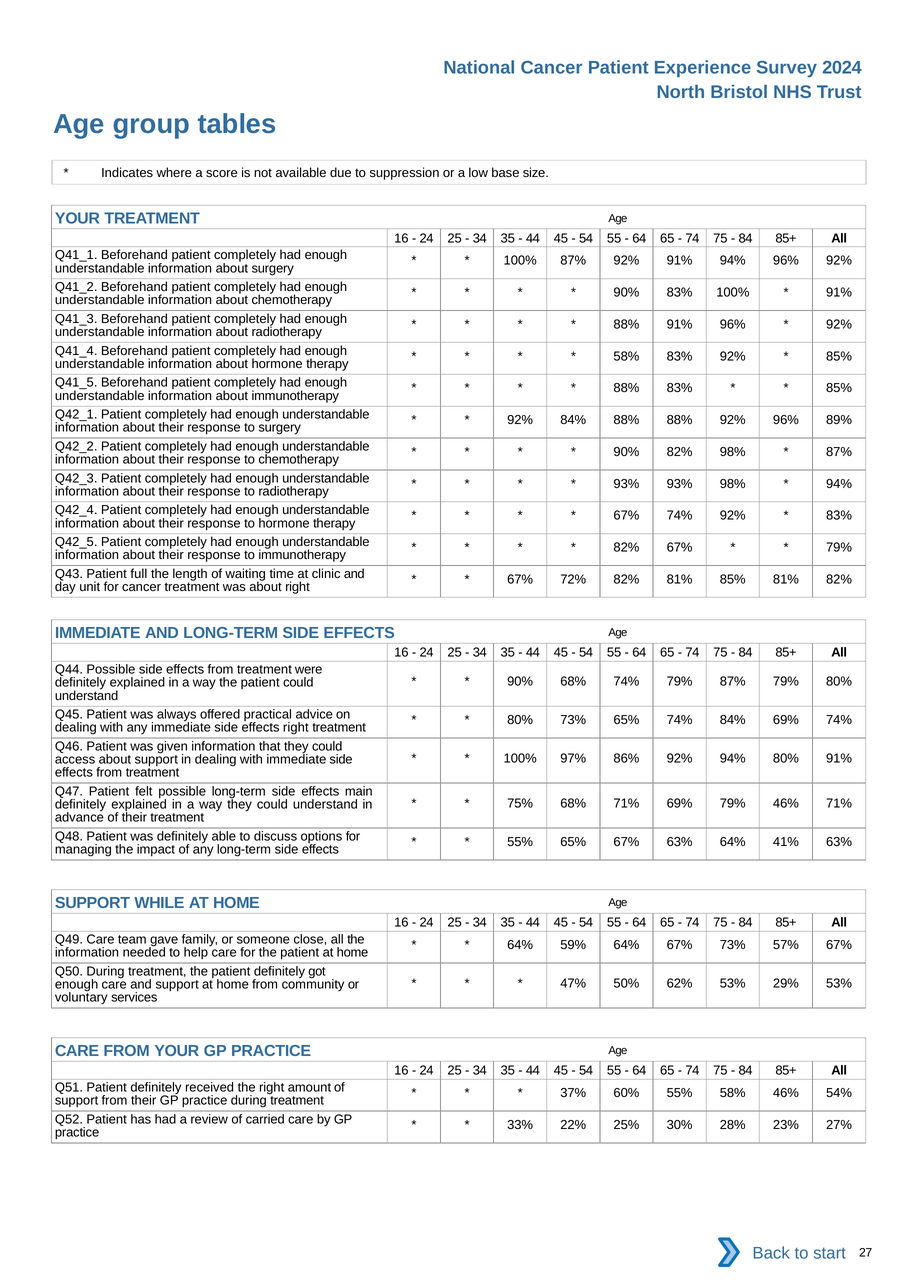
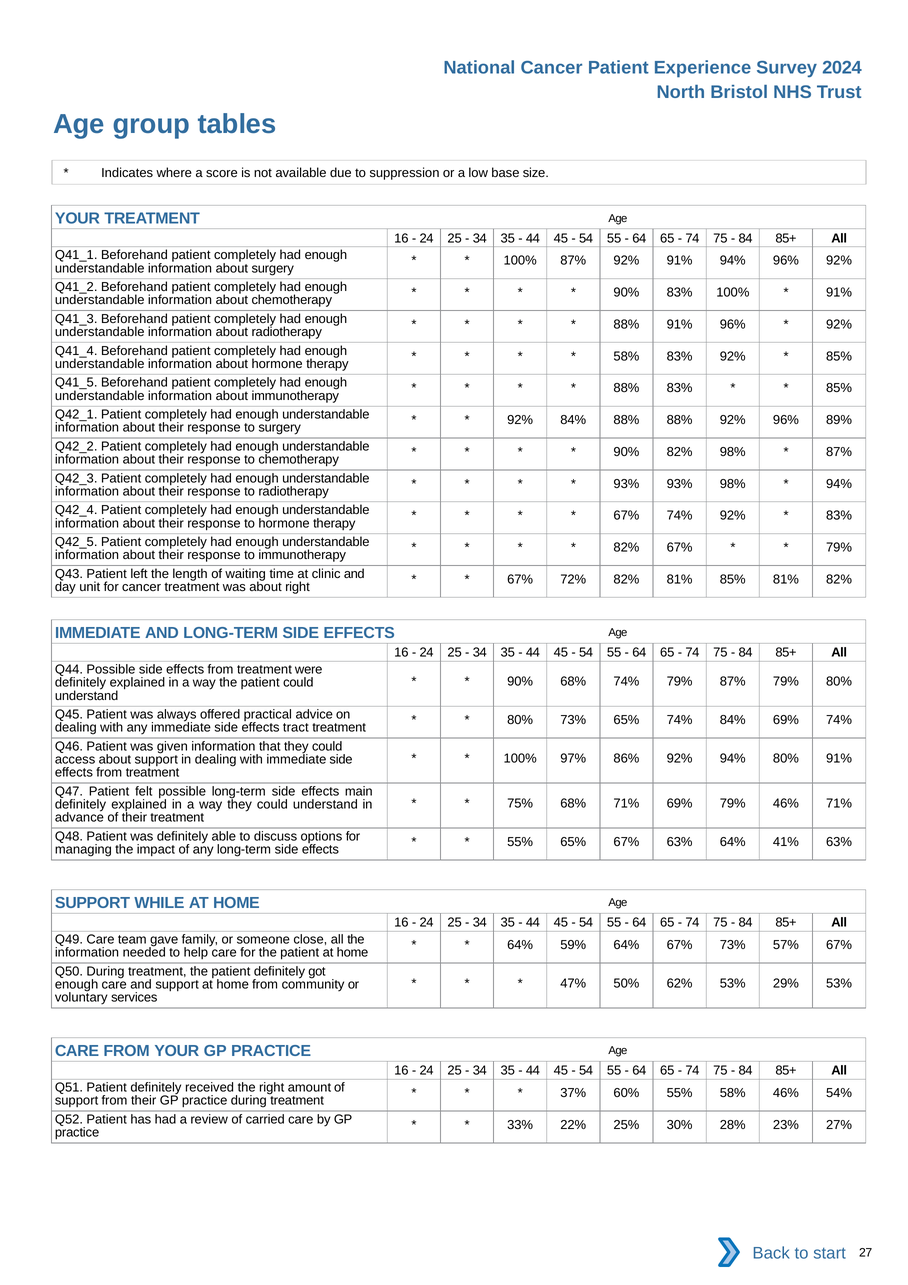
full: full -> left
effects right: right -> tract
